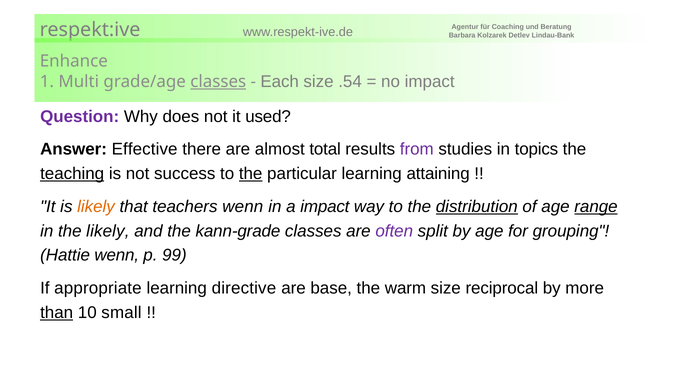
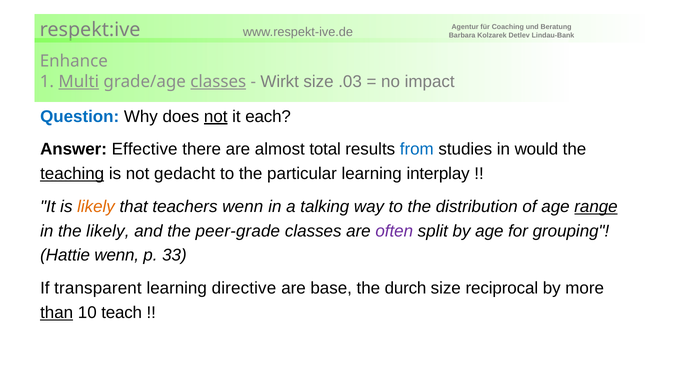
Multi underline: none -> present
Each: Each -> Wirkt
.54: .54 -> .03
Question colour: purple -> blue
not at (216, 117) underline: none -> present
used: used -> each
from colour: purple -> blue
topics: topics -> would
success: success -> gedacht
the at (251, 174) underline: present -> none
attaining: attaining -> interplay
a impact: impact -> talking
distribution underline: present -> none
kann-grade: kann-grade -> peer-grade
99: 99 -> 33
appropriate: appropriate -> transparent
warm: warm -> durch
small: small -> teach
